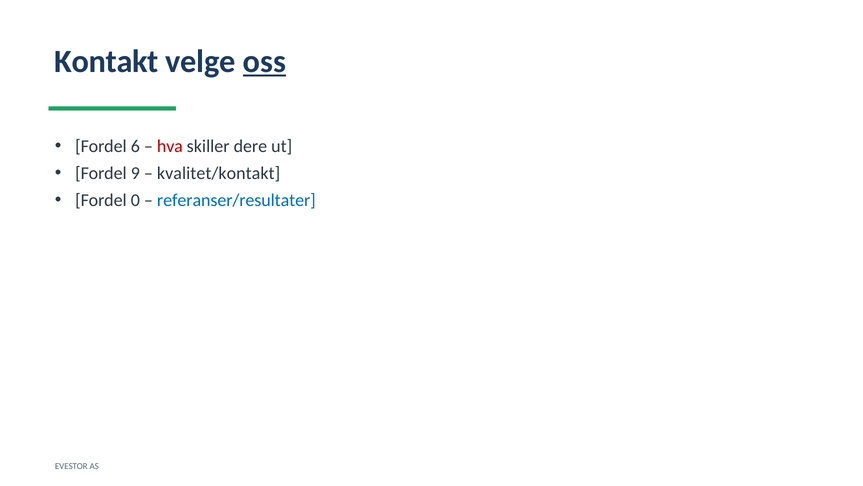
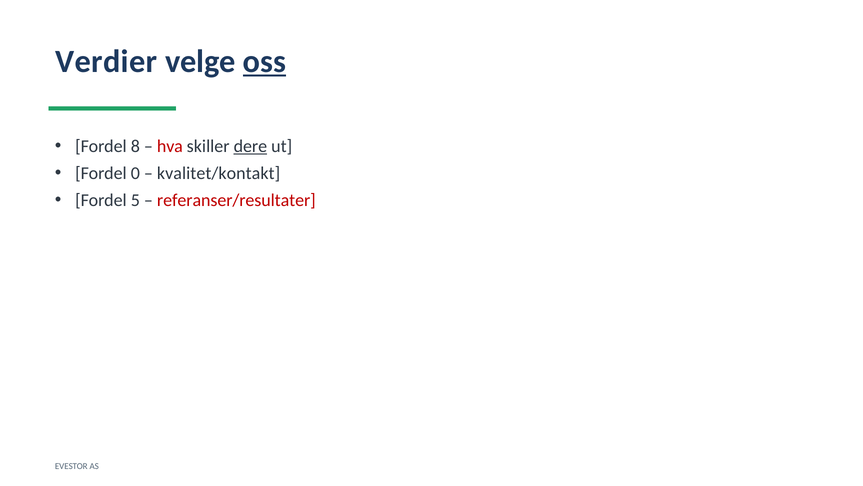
Kontakt: Kontakt -> Verdier
6: 6 -> 8
dere underline: none -> present
9: 9 -> 0
0: 0 -> 5
referanser/resultater colour: blue -> red
